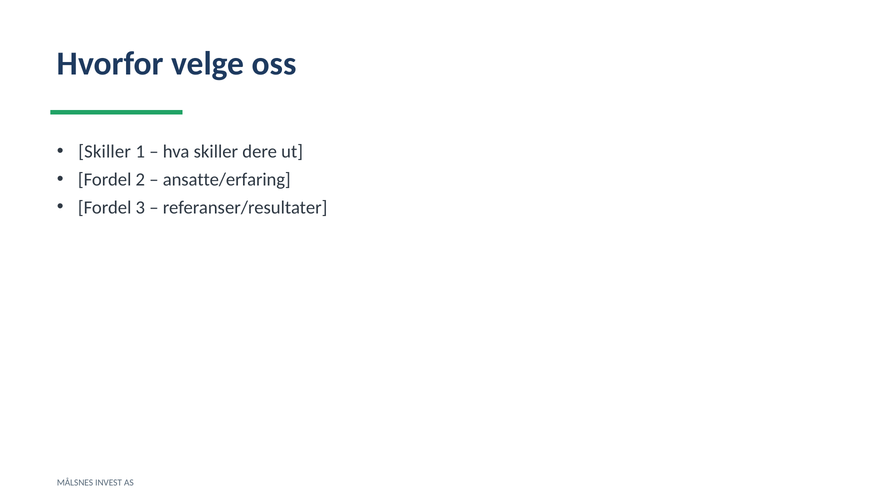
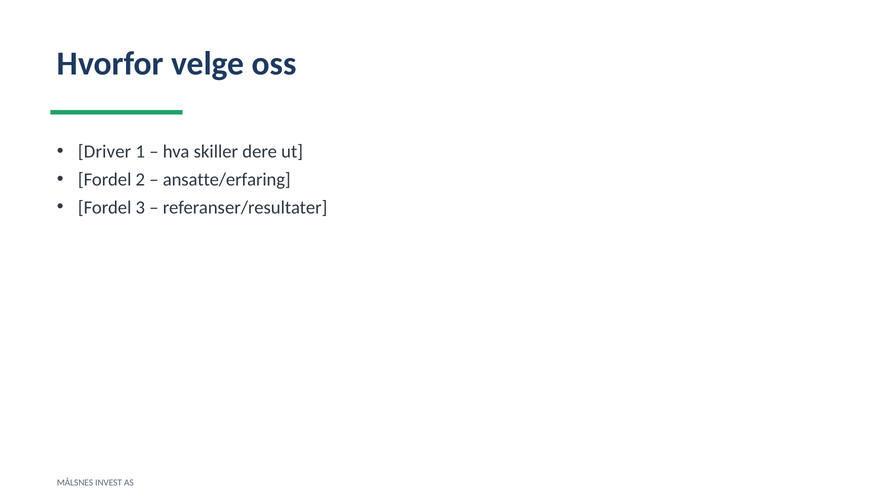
Skiller at (105, 152): Skiller -> Driver
